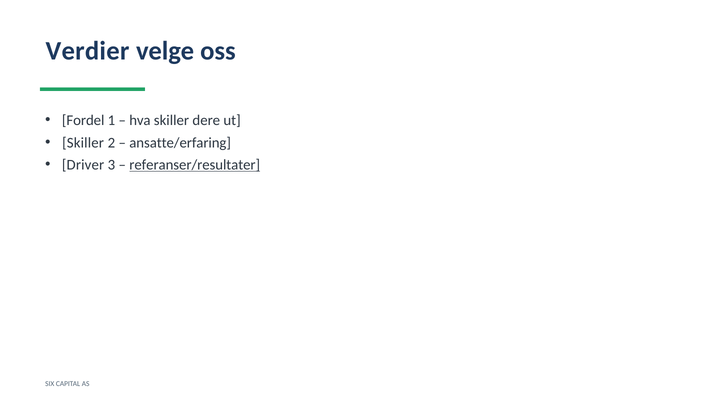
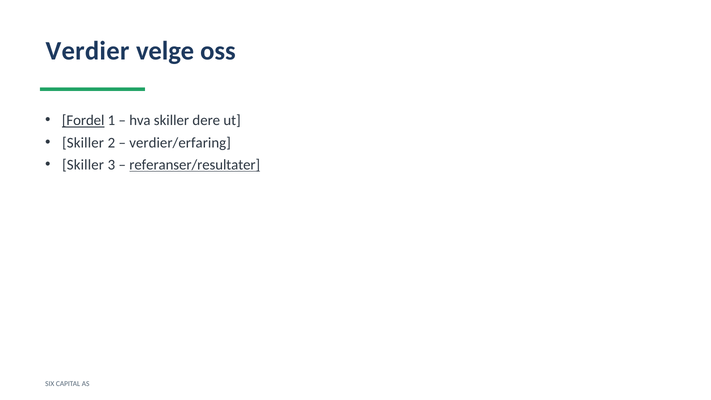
Fordel underline: none -> present
ansatte/erfaring: ansatte/erfaring -> verdier/erfaring
Driver at (83, 165): Driver -> Skiller
